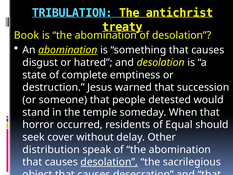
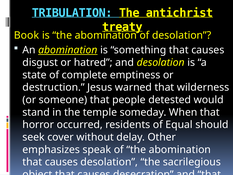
succession: succession -> wilderness
distribution: distribution -> emphasizes
desolation at (109, 162) underline: present -> none
